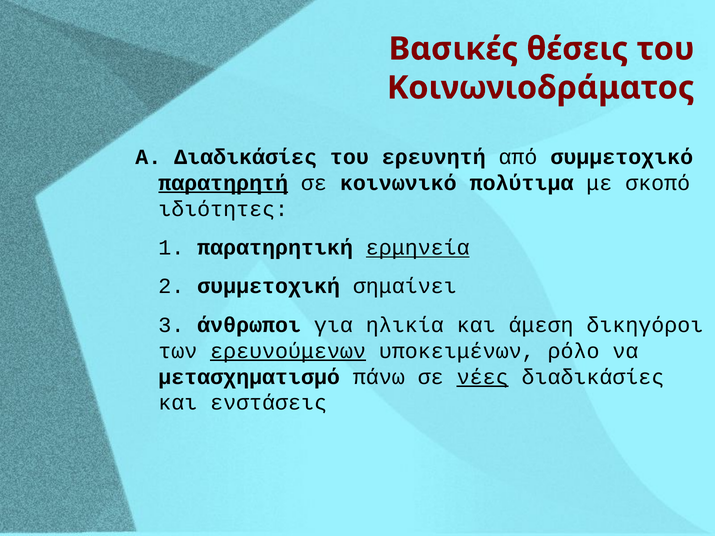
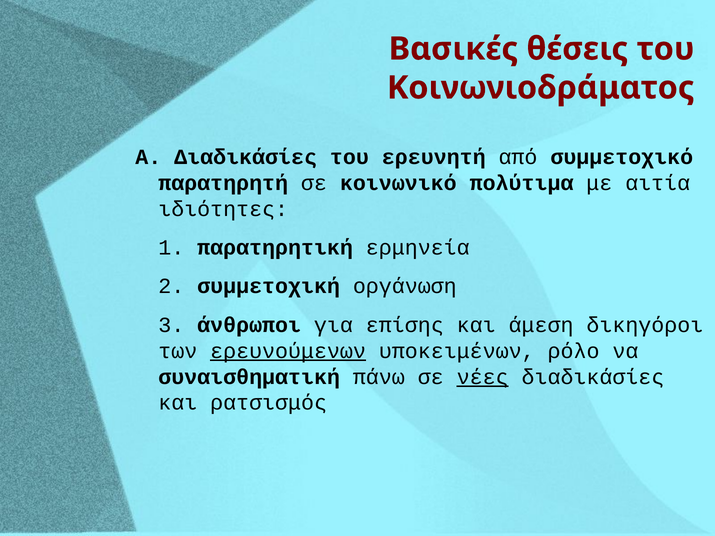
παρατηρητή underline: present -> none
σκοπό: σκοπό -> αιτία
ερμηνεία underline: present -> none
σημαίνει: σημαίνει -> οργάνωση
ηλικία: ηλικία -> επίσης
μετασχηματισμό: μετασχηματισμό -> συναισθηματική
ενστάσεις: ενστάσεις -> ρατσισμός
